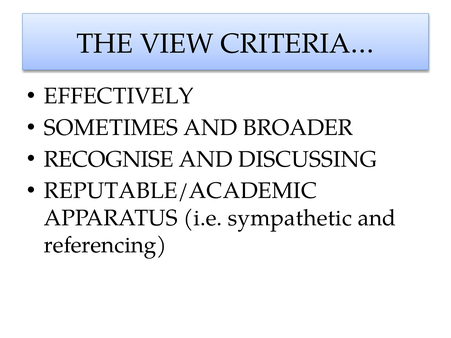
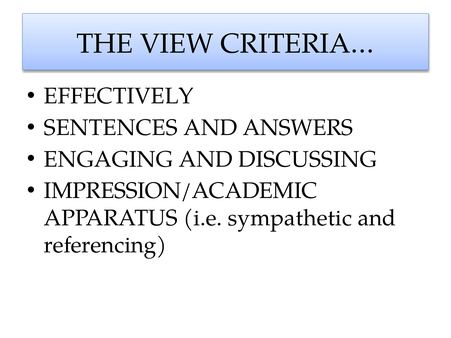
SOMETIMES: SOMETIMES -> SENTENCES
BROADER: BROADER -> ANSWERS
RECOGNISE: RECOGNISE -> ENGAGING
REPUTABLE/ACADEMIC: REPUTABLE/ACADEMIC -> IMPRESSION/ACADEMIC
